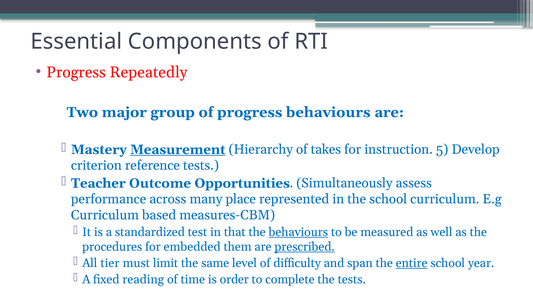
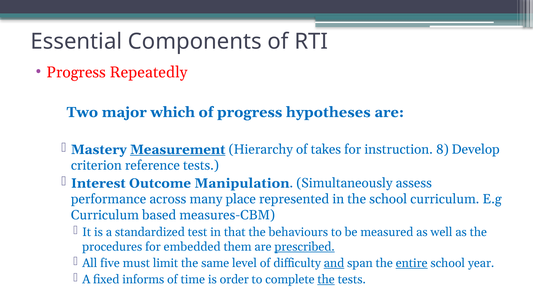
group: group -> which
progress behaviours: behaviours -> hypotheses
5: 5 -> 8
Teacher: Teacher -> Interest
Opportunities: Opportunities -> Manipulation
behaviours at (298, 232) underline: present -> none
tier: tier -> five
and underline: none -> present
reading: reading -> informs
the at (326, 279) underline: none -> present
